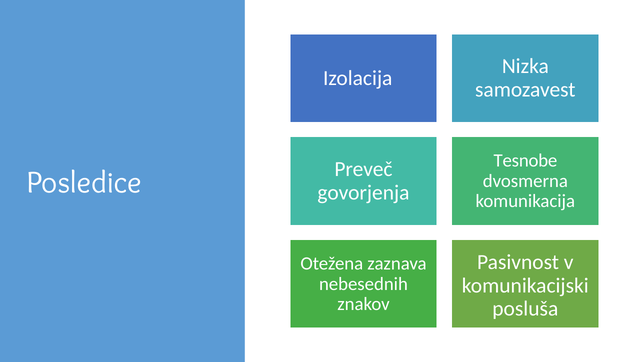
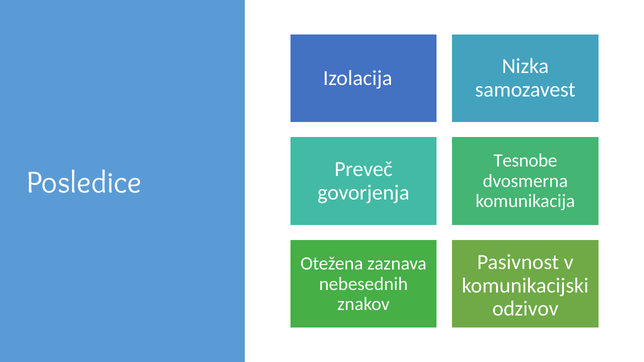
posluša: posluša -> odzivov
